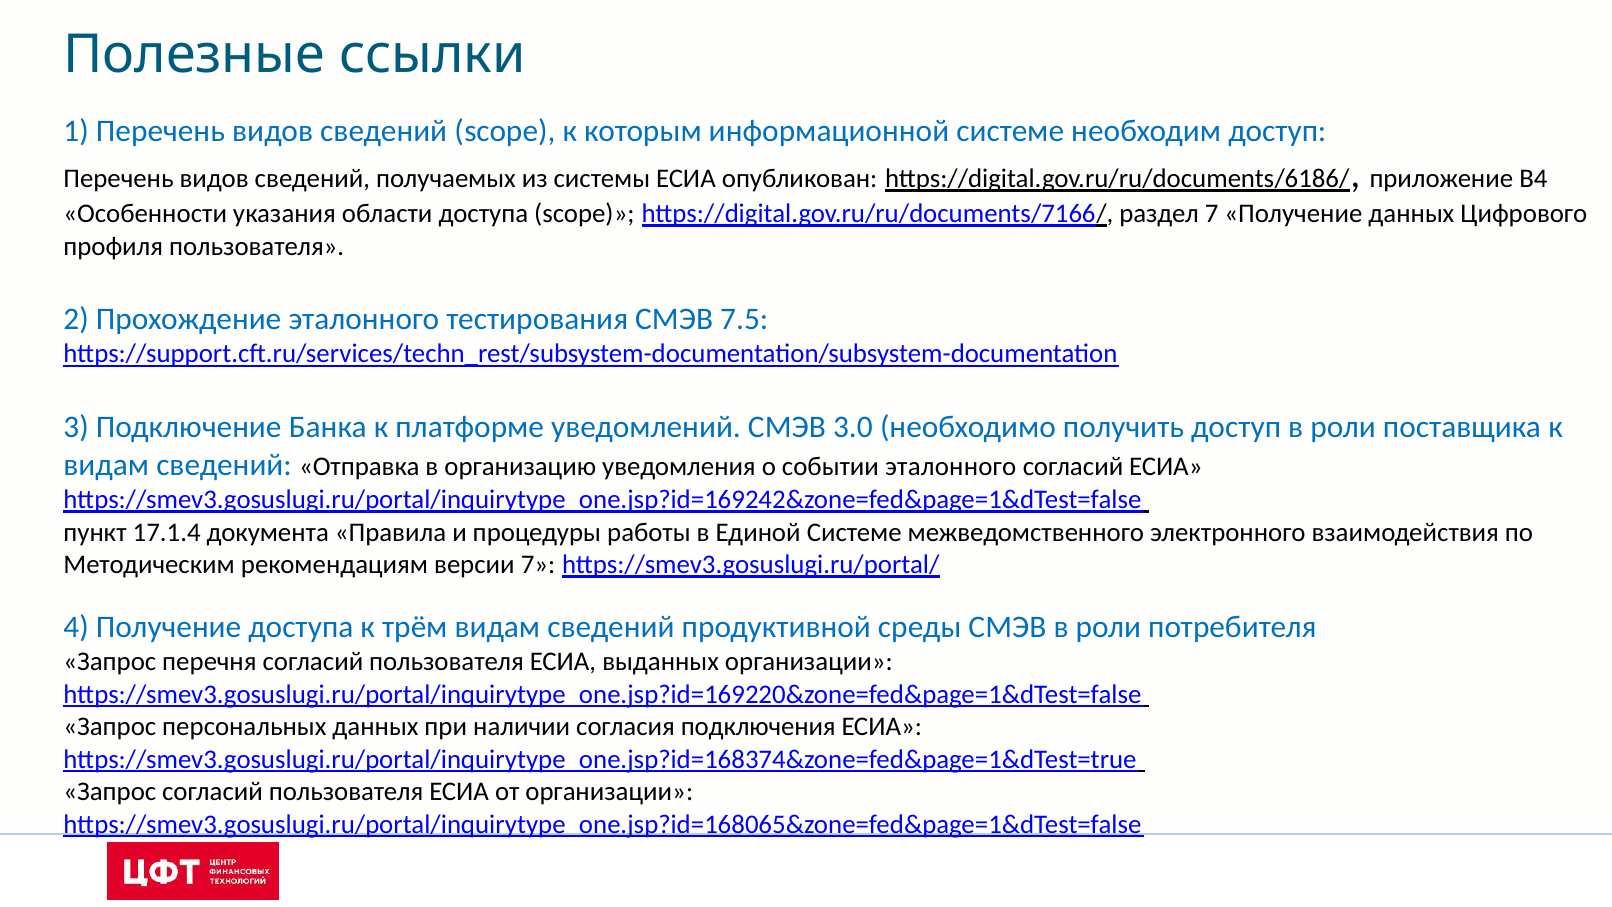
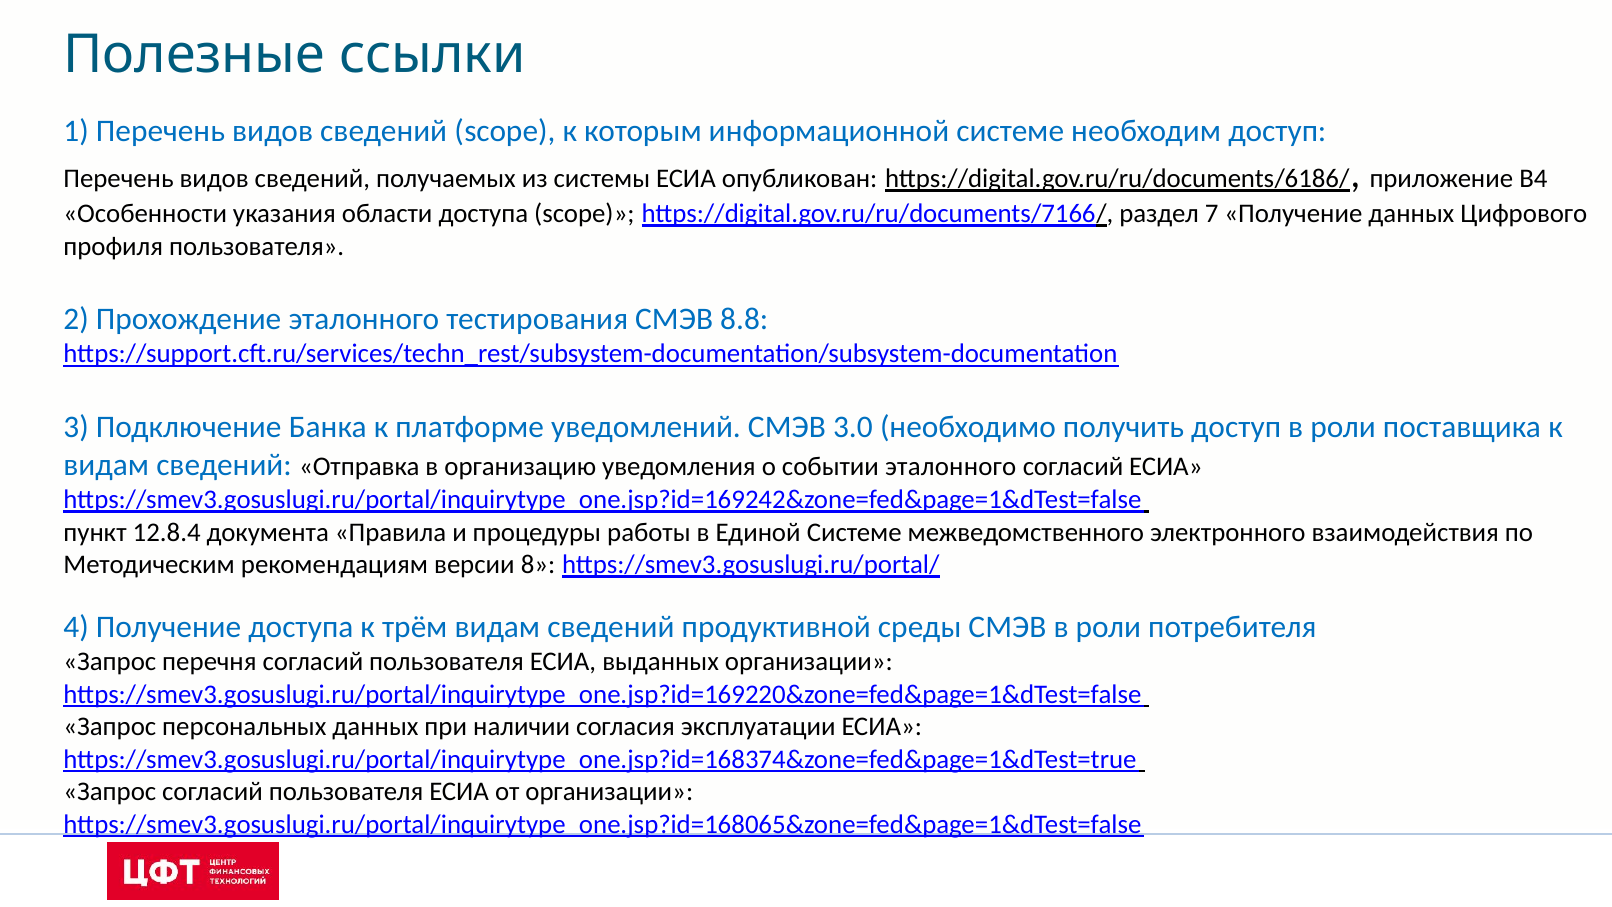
7.5: 7.5 -> 8.8
17.1.4: 17.1.4 -> 12.8.4
версии 7: 7 -> 8
подключения: подключения -> эксплуатации
